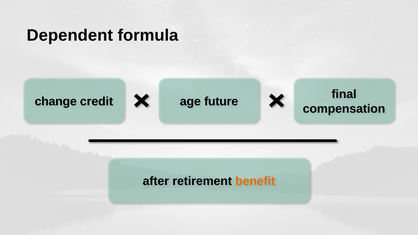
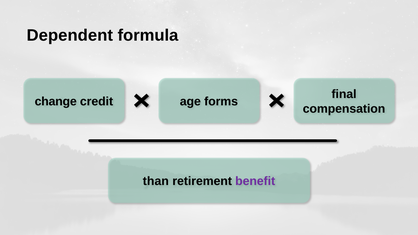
future: future -> forms
after: after -> than
benefit colour: orange -> purple
